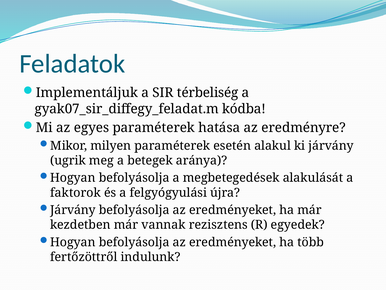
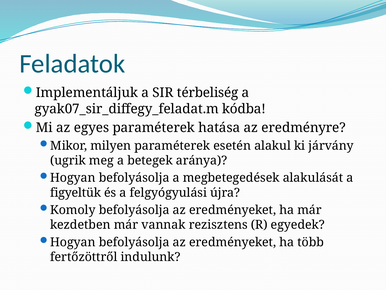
faktorok: faktorok -> figyeltük
Járvány at (73, 210): Járvány -> Komoly
